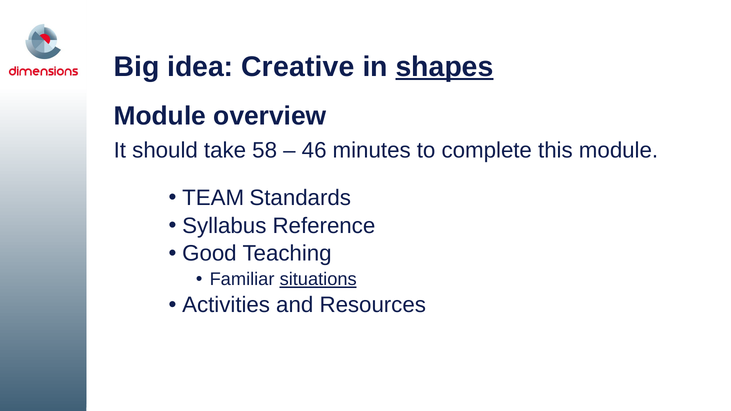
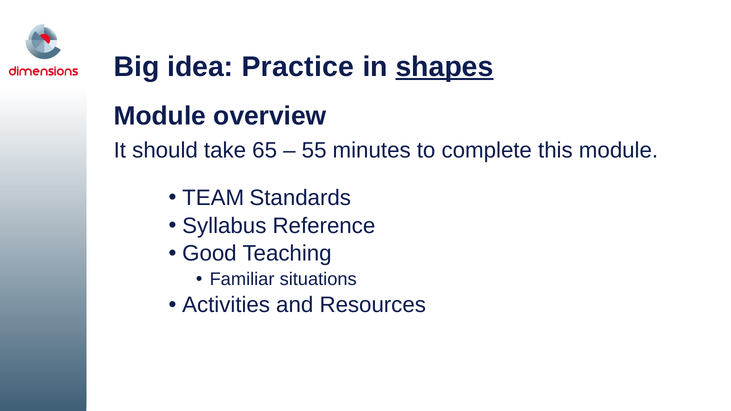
Creative: Creative -> Practice
58: 58 -> 65
46: 46 -> 55
situations underline: present -> none
